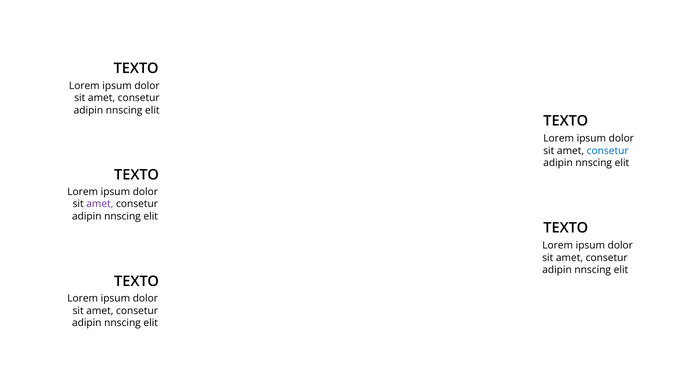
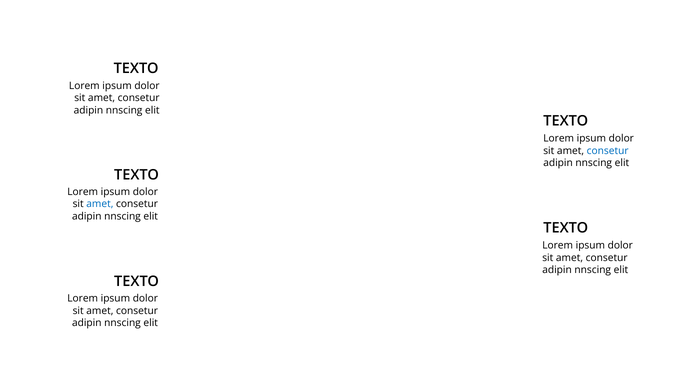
amet at (100, 204) colour: purple -> blue
